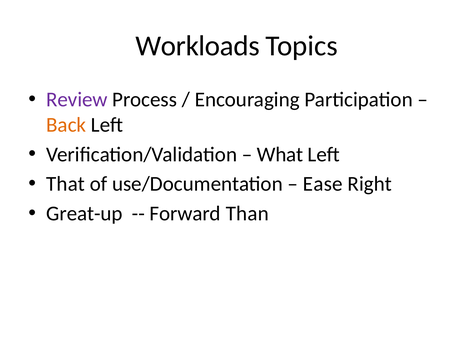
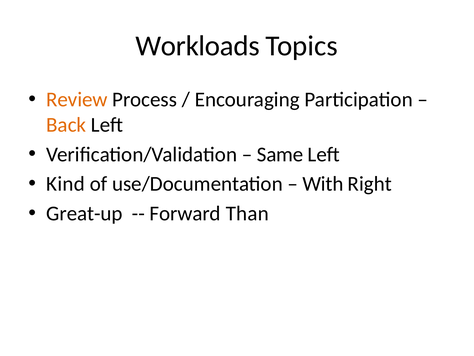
Review colour: purple -> orange
What: What -> Same
That: That -> Kind
Ease: Ease -> With
